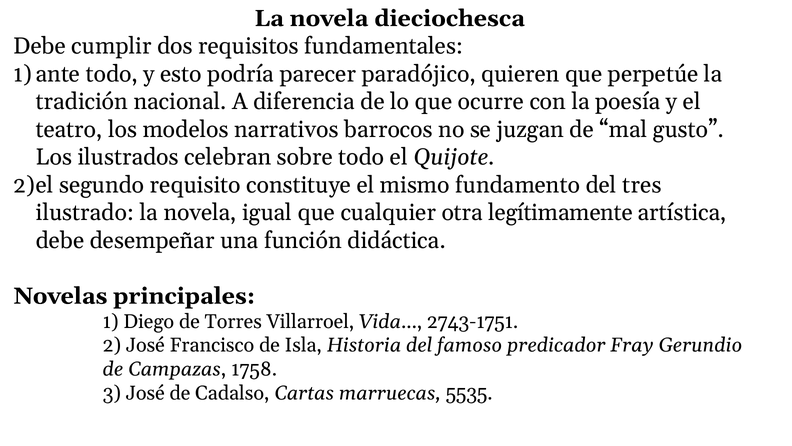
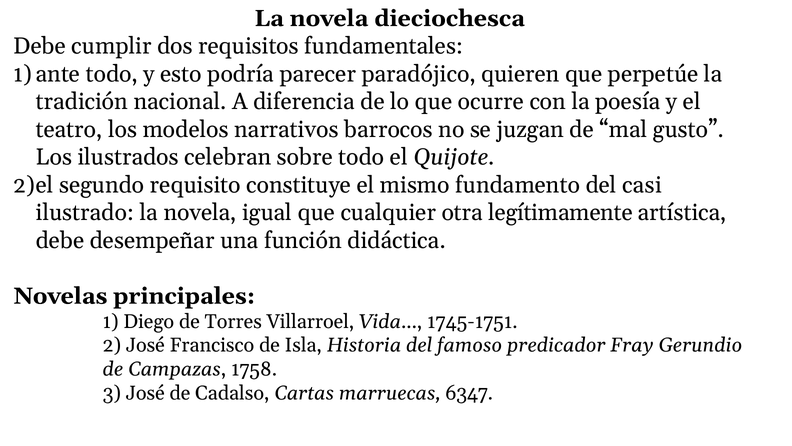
tres: tres -> casi
2743-1751: 2743-1751 -> 1745-1751
5535: 5535 -> 6347
